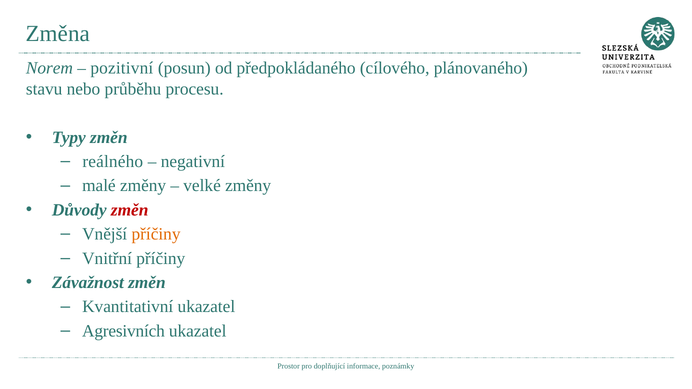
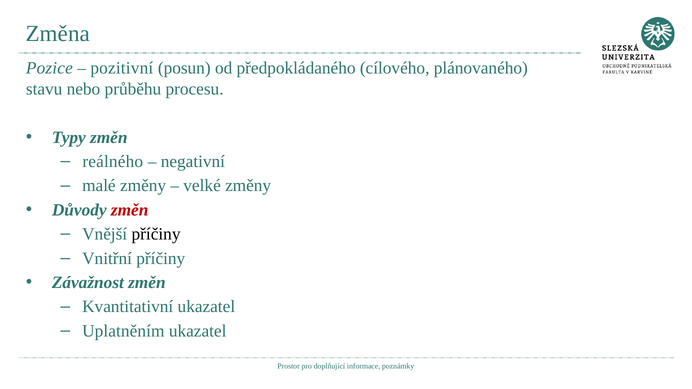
Norem: Norem -> Pozice
příčiny at (156, 234) colour: orange -> black
Agresivních: Agresivních -> Uplatněním
